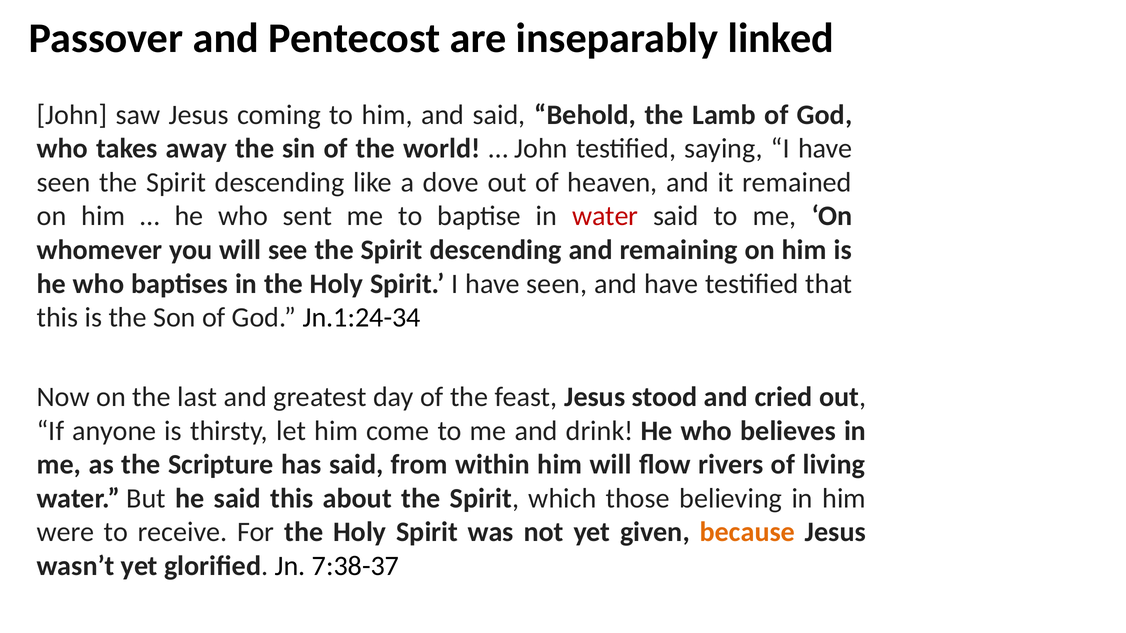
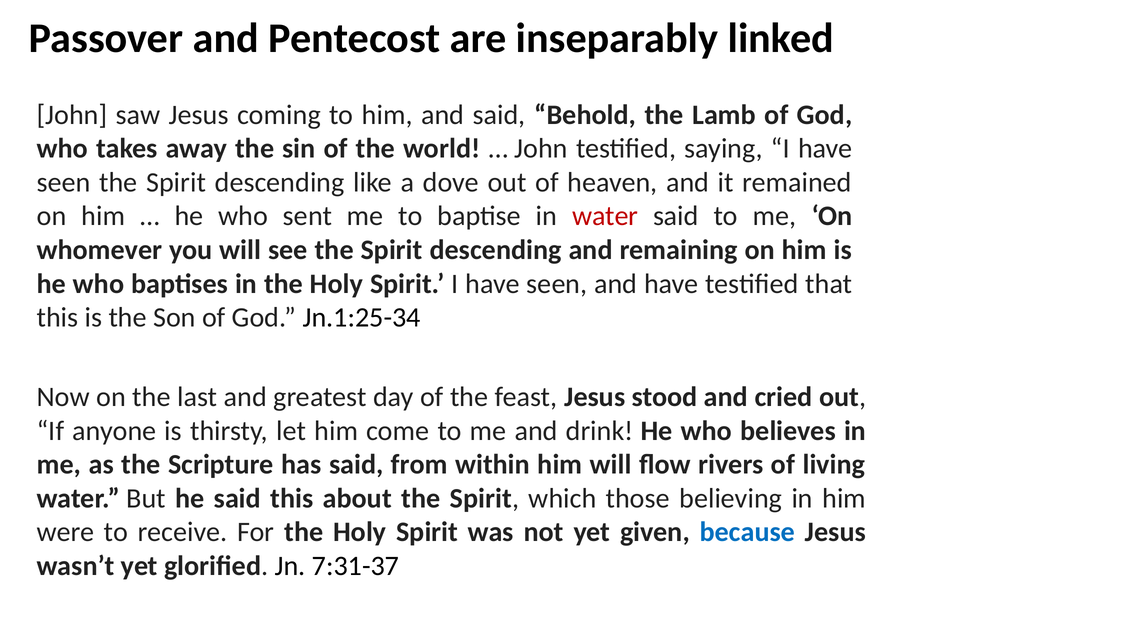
Jn.1:24-34: Jn.1:24-34 -> Jn.1:25-34
because colour: orange -> blue
7:38-37: 7:38-37 -> 7:31-37
